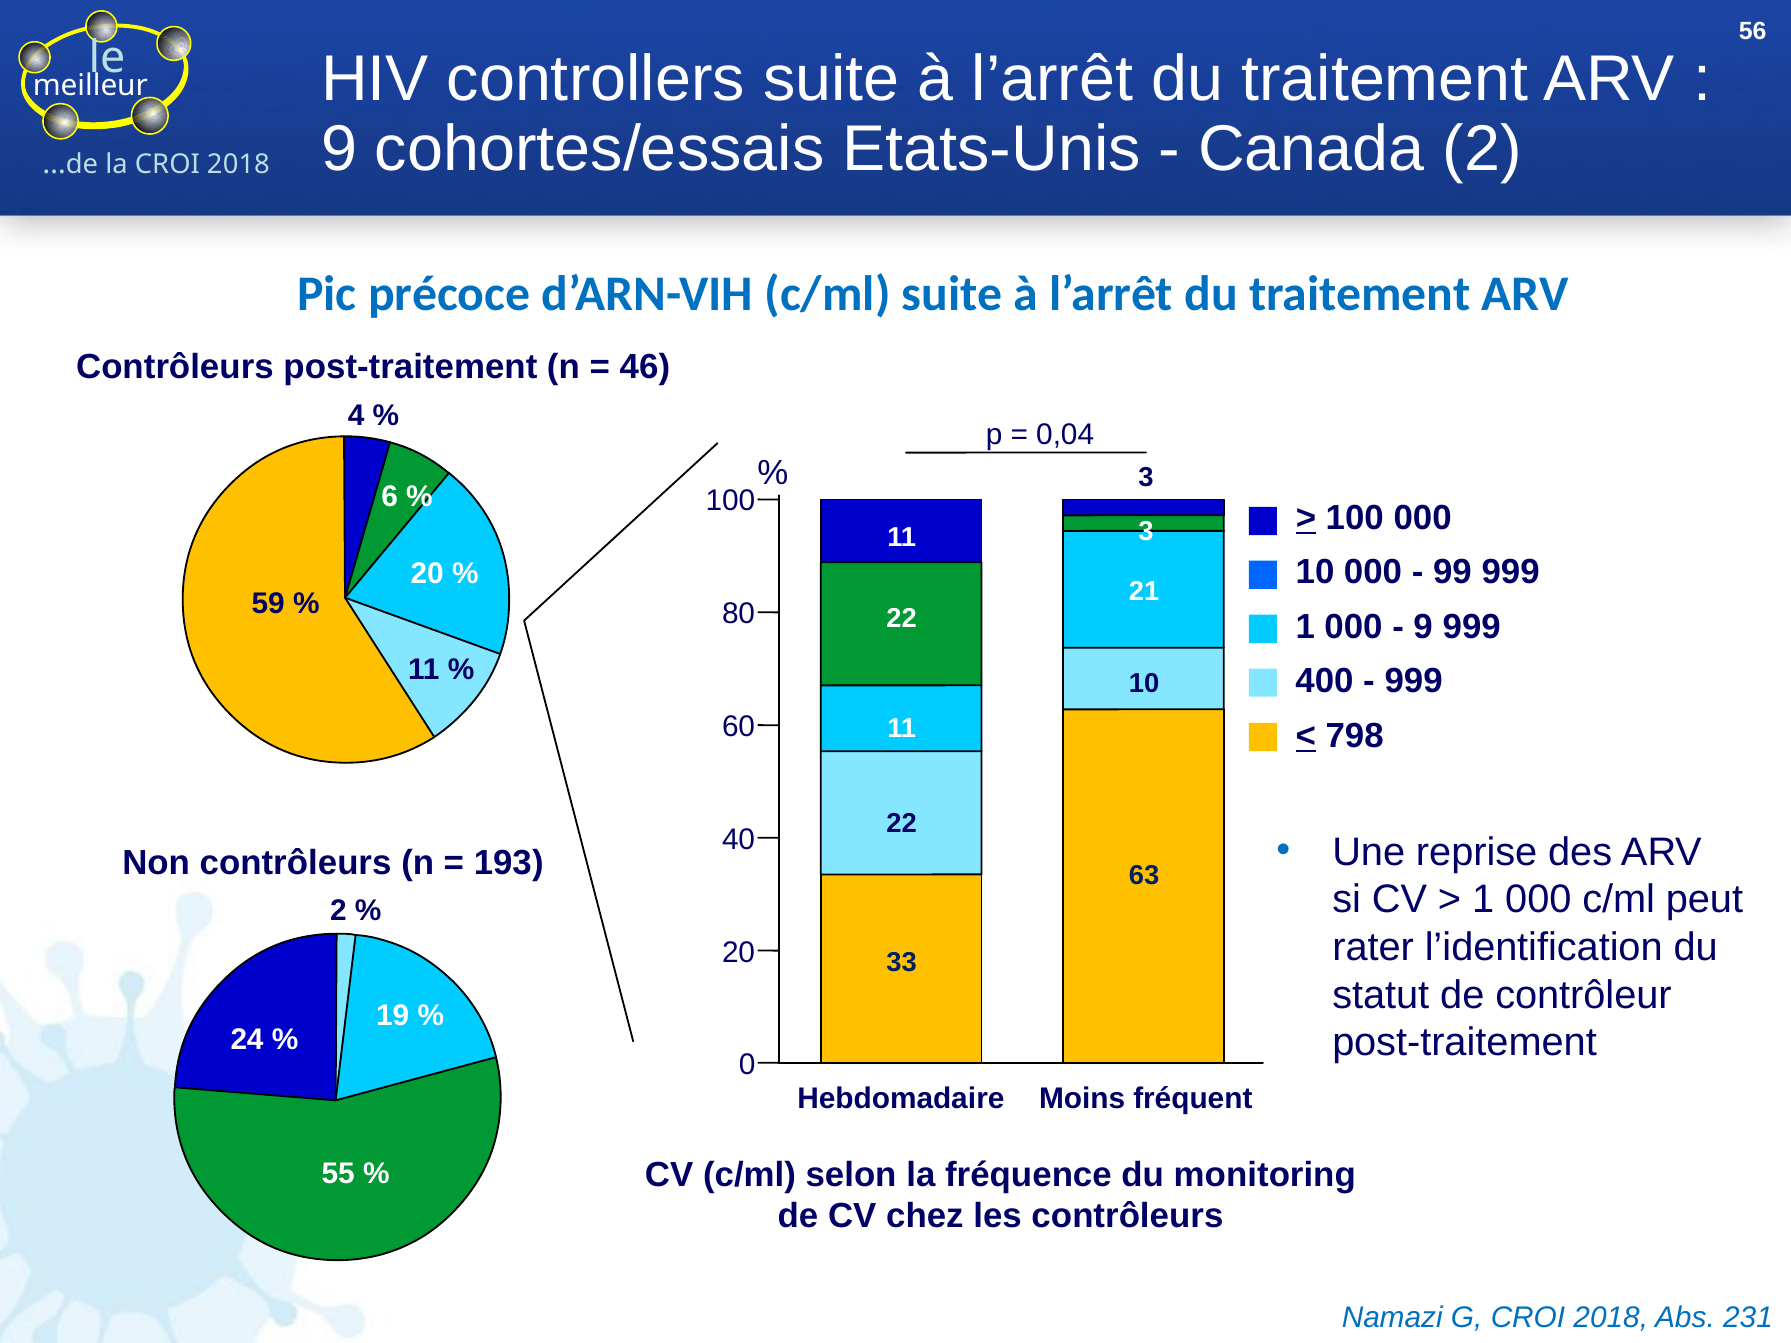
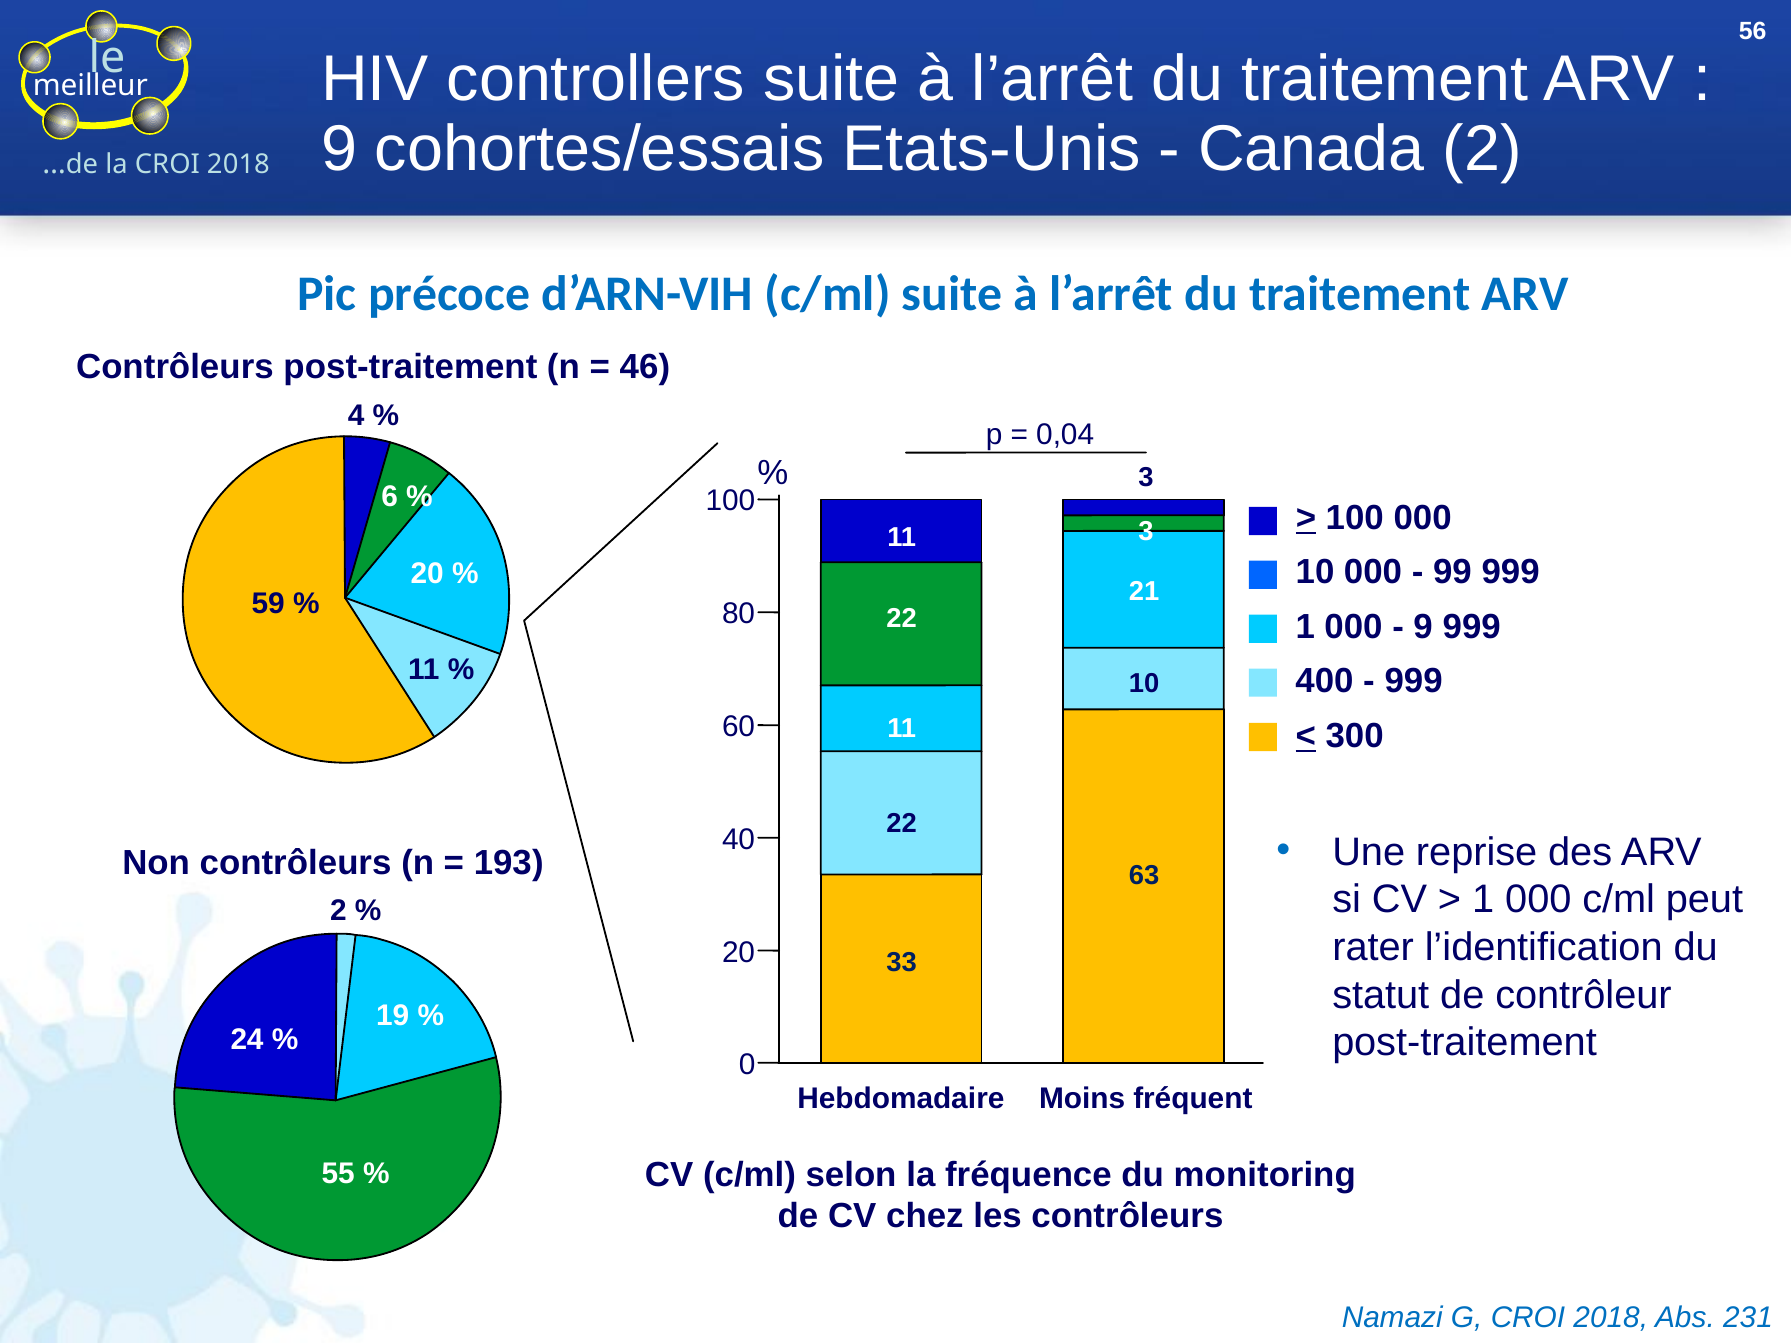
798: 798 -> 300
